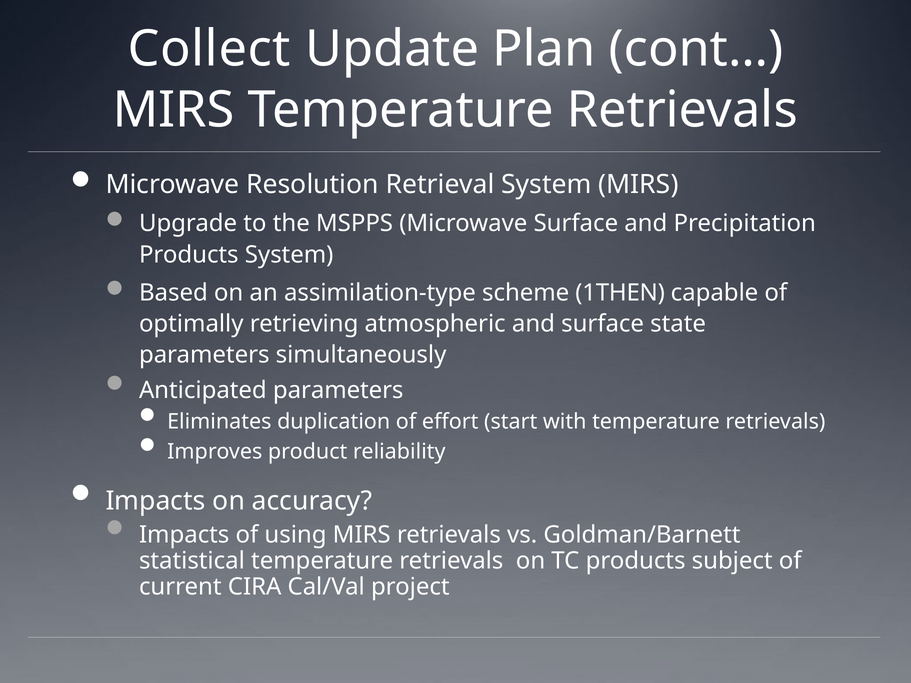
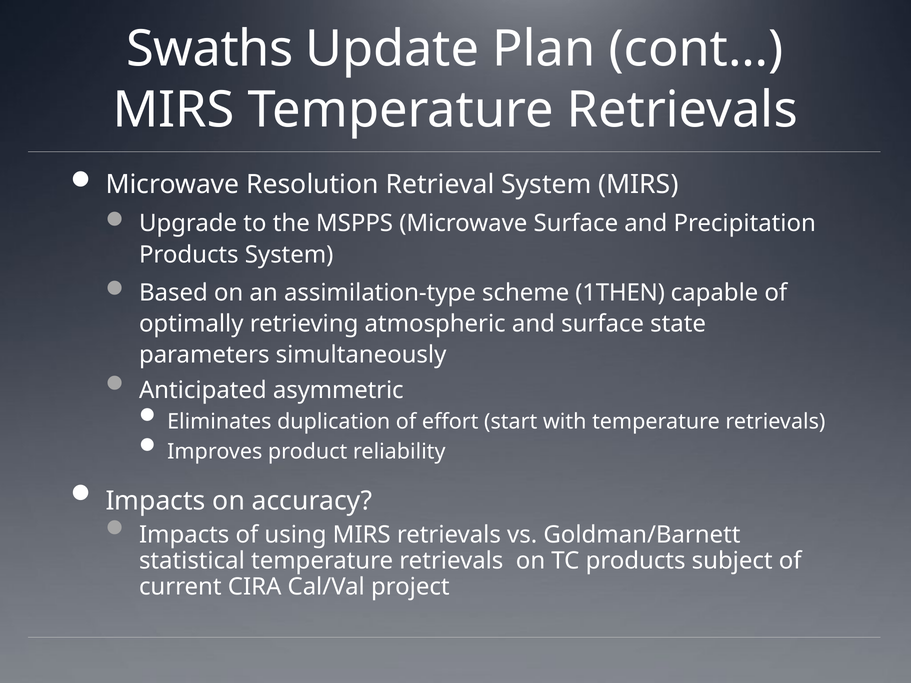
Collect: Collect -> Swaths
Anticipated parameters: parameters -> asymmetric
